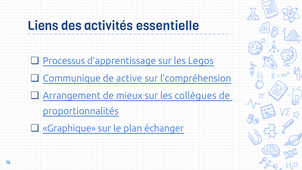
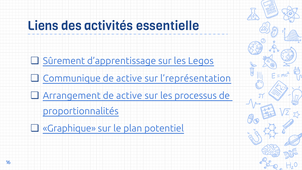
Processus: Processus -> Sûrement
l’compréhension: l’compréhension -> l’représentation
Arrangement de mieux: mieux -> active
collègues: collègues -> processus
échanger: échanger -> potentiel
